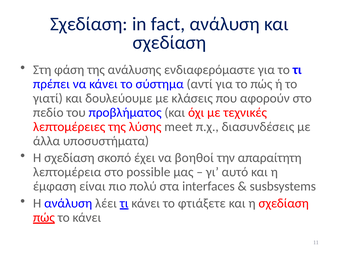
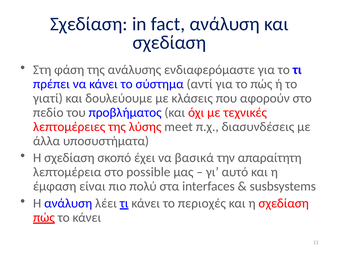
βοηθοί: βοηθοί -> βασικά
φτιάξετε: φτιάξετε -> περιοχές
